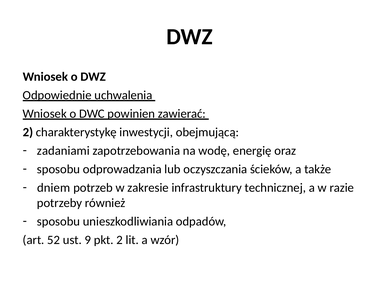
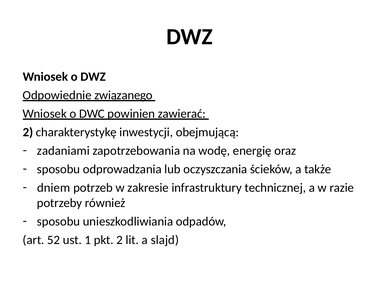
uchwalenia: uchwalenia -> związanego
9: 9 -> 1
wzór: wzór -> slajd
